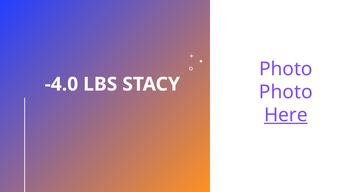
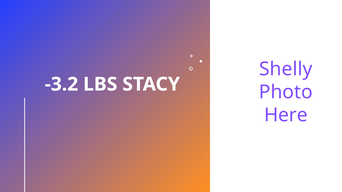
Photo at (286, 69): Photo -> Shelly
-4.0: -4.0 -> -3.2
Here underline: present -> none
